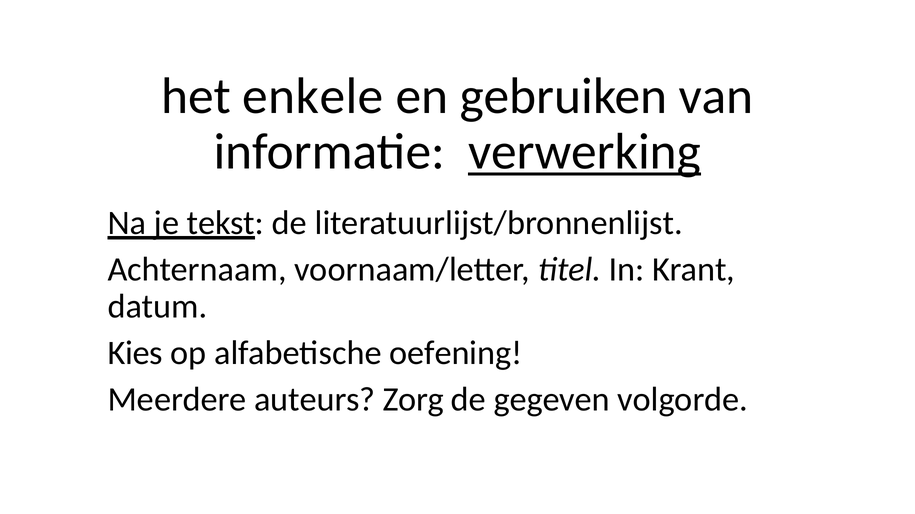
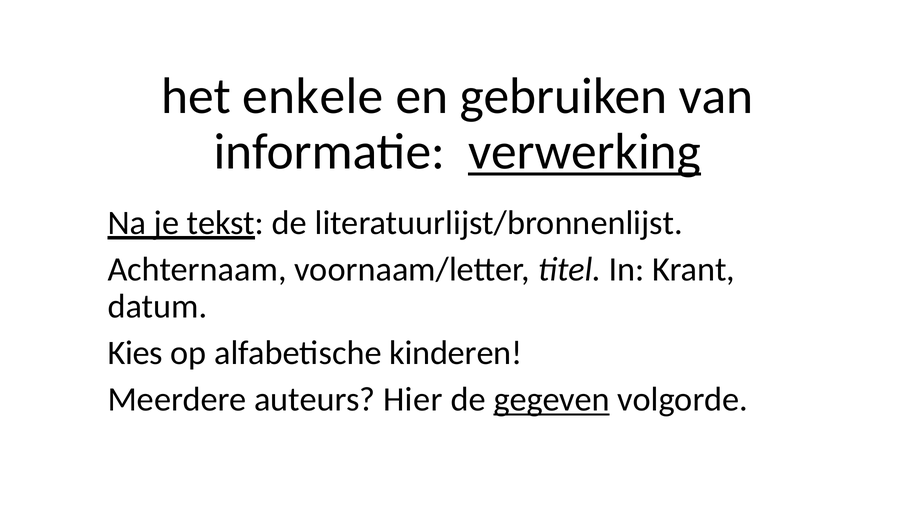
oefening: oefening -> kinderen
Zorg: Zorg -> Hier
gegeven underline: none -> present
